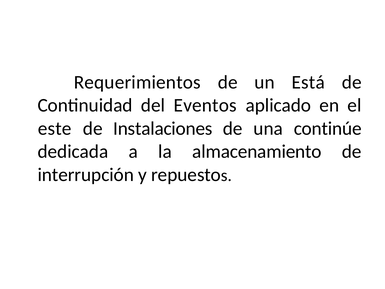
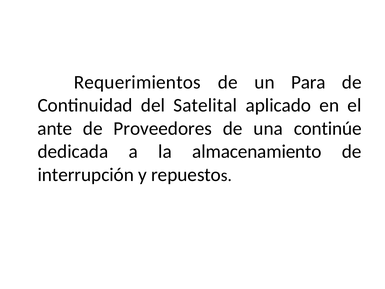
Está: Está -> Para
Eventos: Eventos -> Satelital
este: este -> ante
Instalaciones: Instalaciones -> Proveedores
